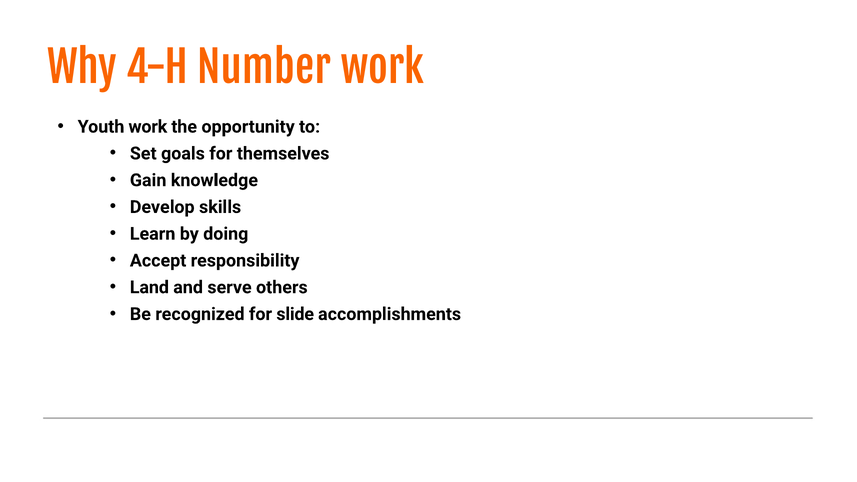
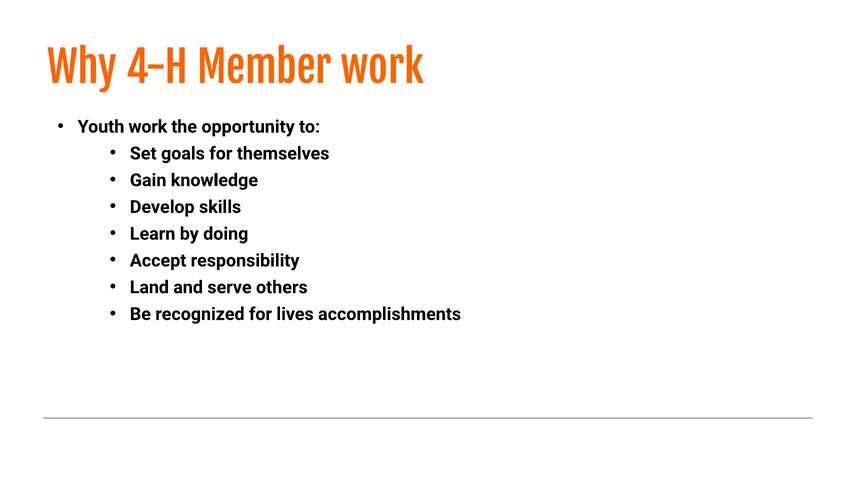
Number: Number -> Member
slide: slide -> lives
